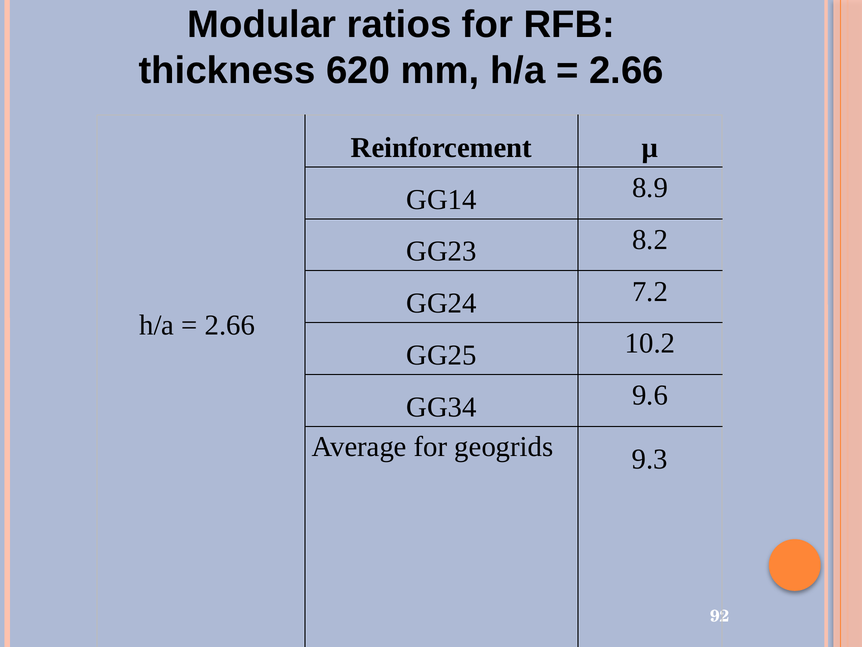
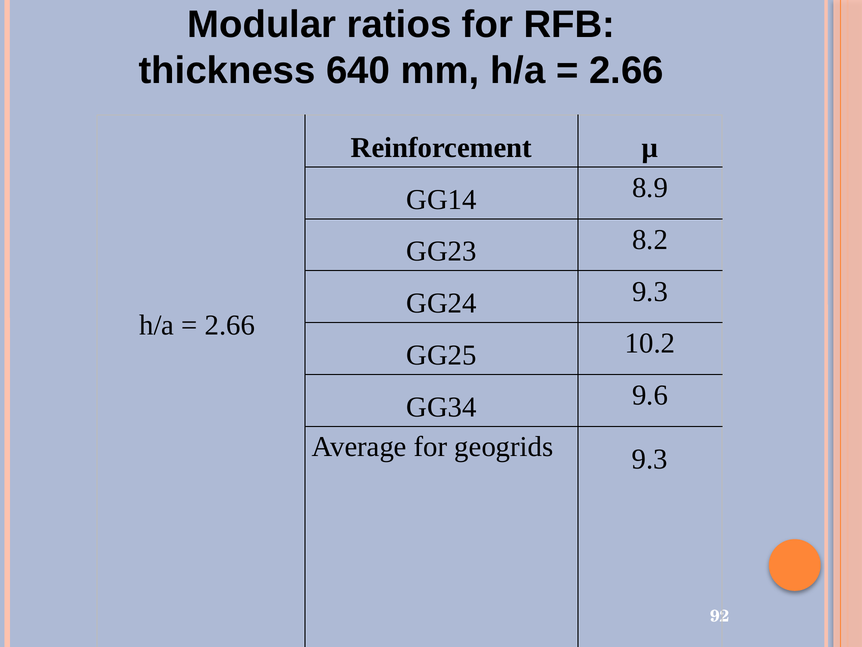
620: 620 -> 640
GG24 7.2: 7.2 -> 9.3
